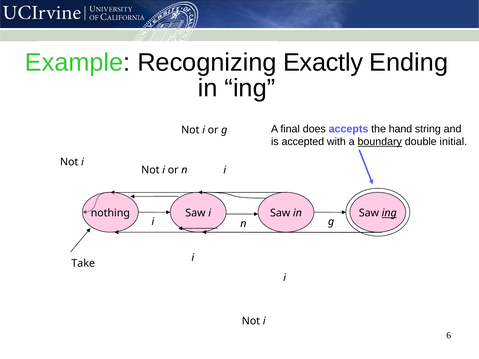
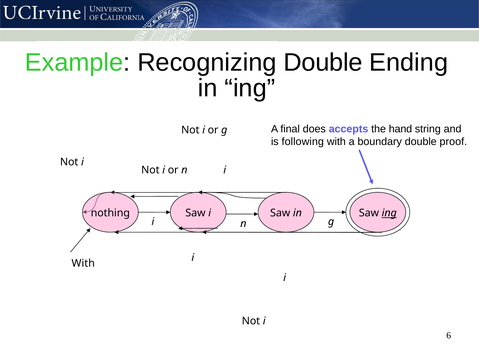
Recognizing Exactly: Exactly -> Double
accepted: accepted -> following
boundary underline: present -> none
initial: initial -> proof
Take at (83, 264): Take -> With
